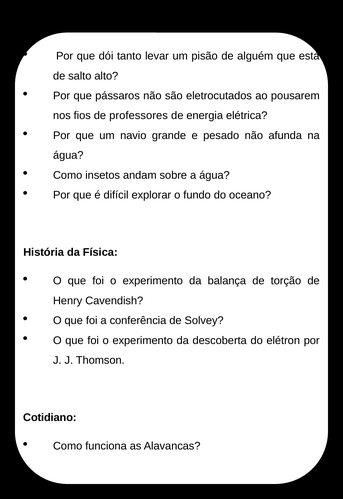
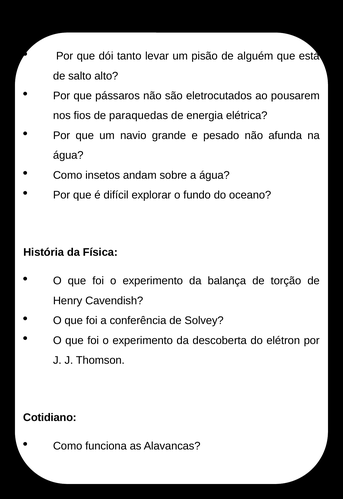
professores: professores -> paraquedas
